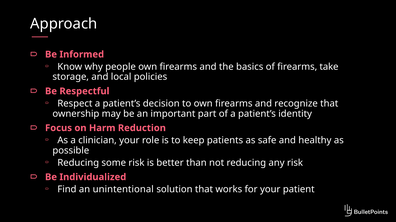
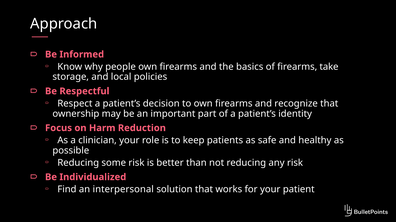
unintentional: unintentional -> interpersonal
